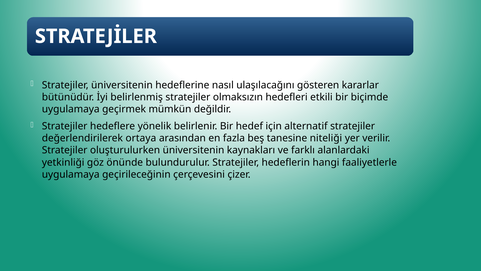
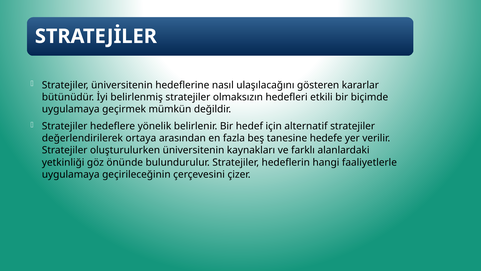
niteliği: niteliği -> hedefe
